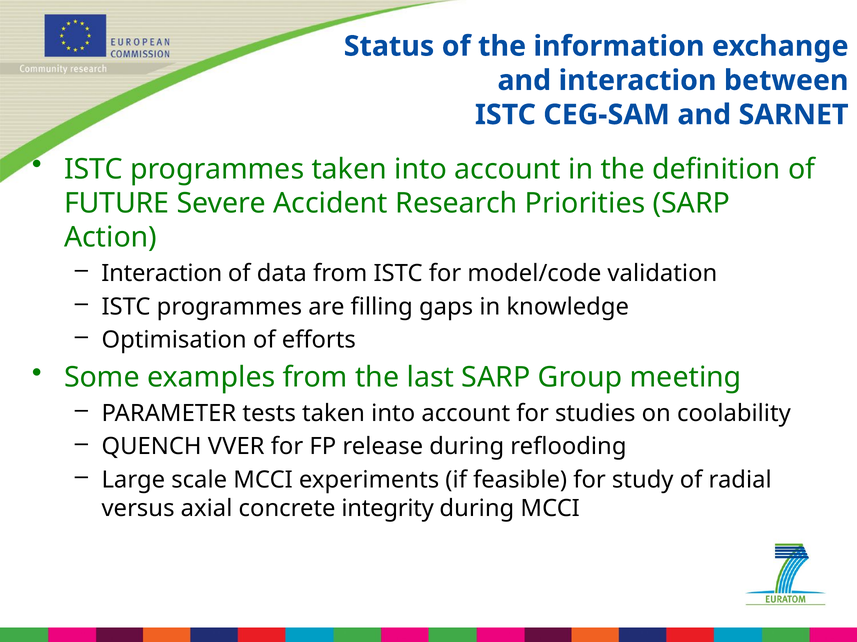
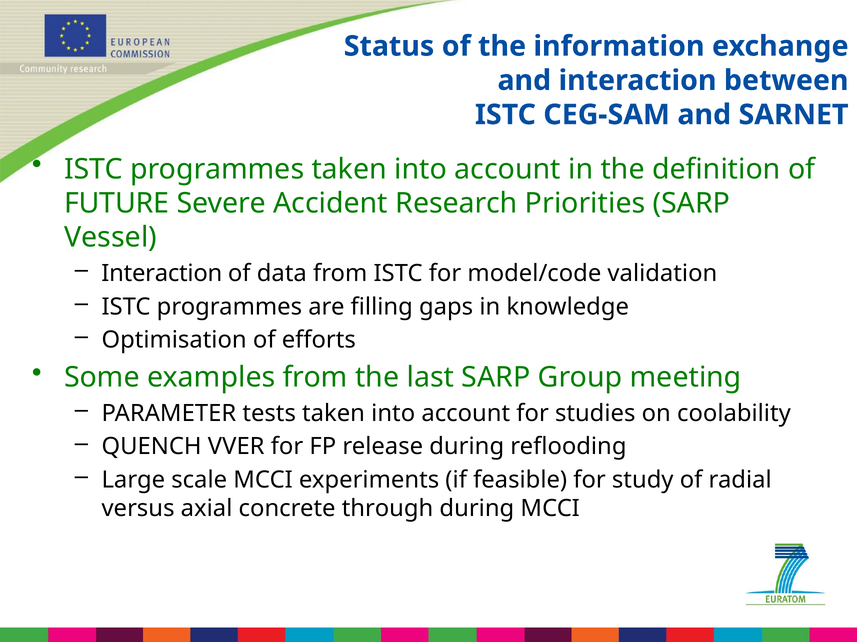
Action: Action -> Vessel
integrity: integrity -> through
